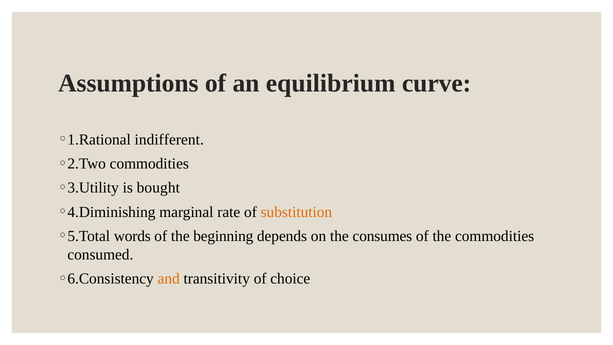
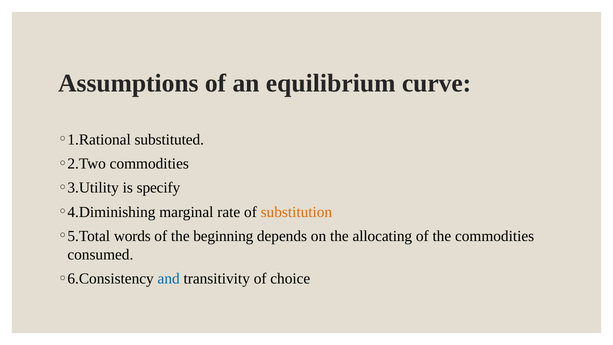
indifferent: indifferent -> substituted
bought: bought -> specify
consumes: consumes -> allocating
and colour: orange -> blue
